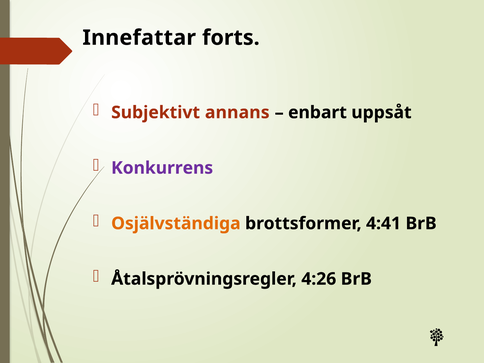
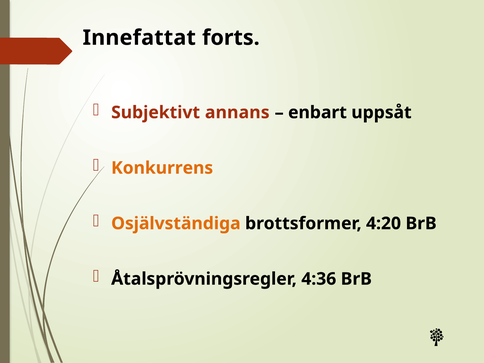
Innefattar: Innefattar -> Innefattat
Konkurrens colour: purple -> orange
4:41: 4:41 -> 4:20
4:26: 4:26 -> 4:36
